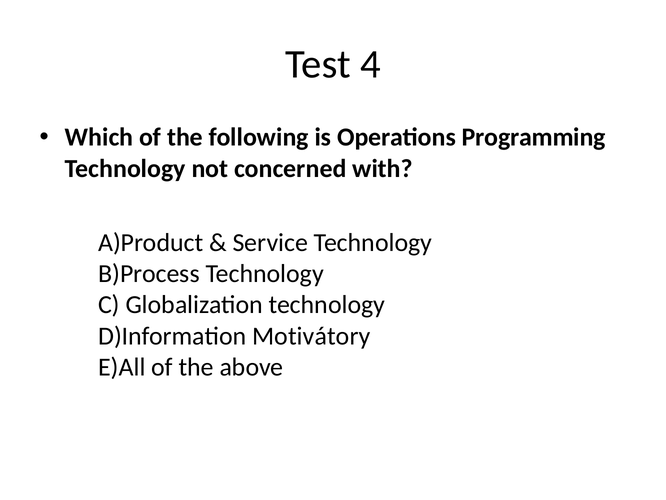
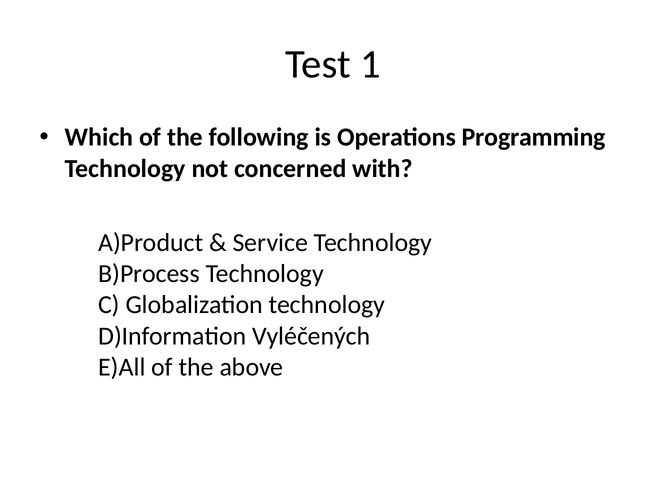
4: 4 -> 1
Motivátory: Motivátory -> Vyléčených
